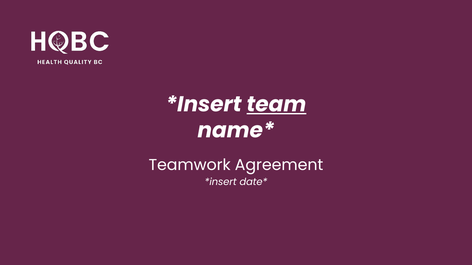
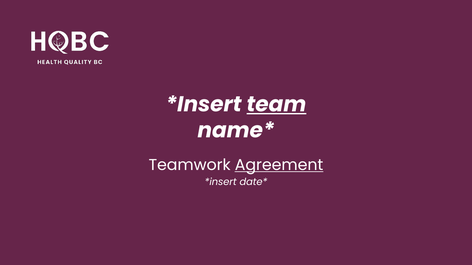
Agreement underline: none -> present
